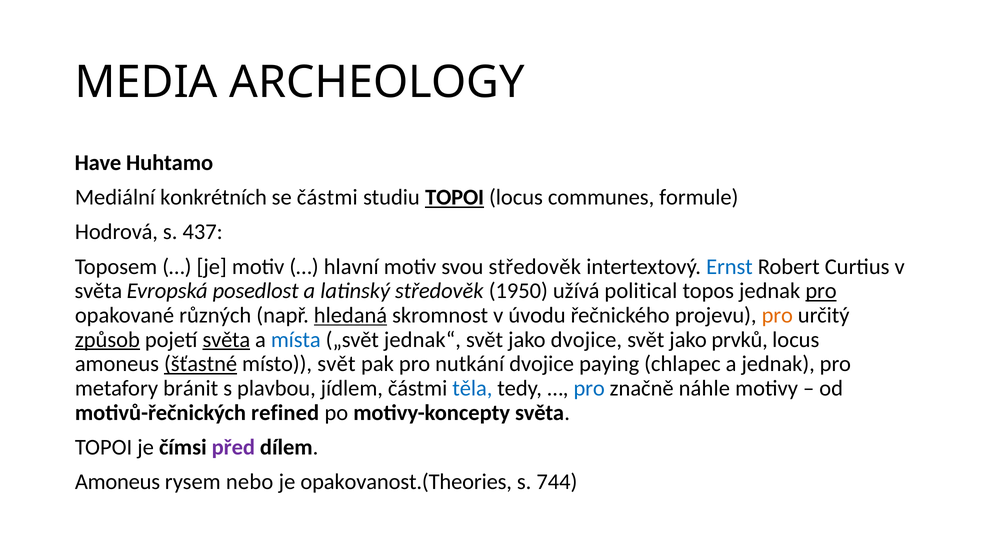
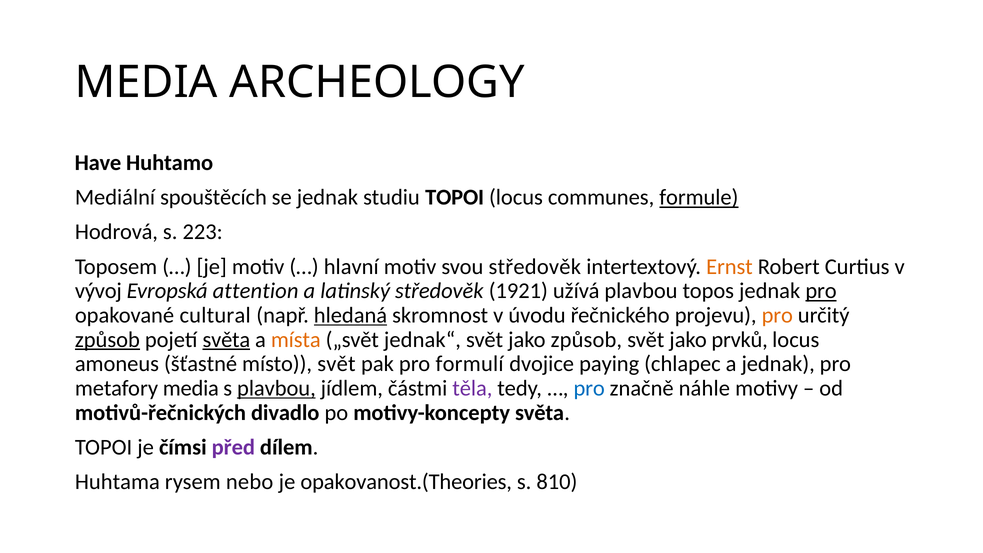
konkrétních: konkrétních -> spouštěcích
se částmi: částmi -> jednak
TOPOI at (455, 197) underline: present -> none
formule underline: none -> present
437: 437 -> 223
Ernst colour: blue -> orange
světa at (98, 291): světa -> vývoj
posedlost: posedlost -> attention
1950: 1950 -> 1921
užívá political: political -> plavbou
různých: různých -> cultural
místa colour: blue -> orange
jako dvojice: dvojice -> způsob
šťastné underline: present -> none
nutkání: nutkání -> formulí
metafory bránit: bránit -> media
plavbou at (276, 388) underline: none -> present
těla colour: blue -> purple
refined: refined -> divadlo
Amoneus at (118, 482): Amoneus -> Huhtama
744: 744 -> 810
